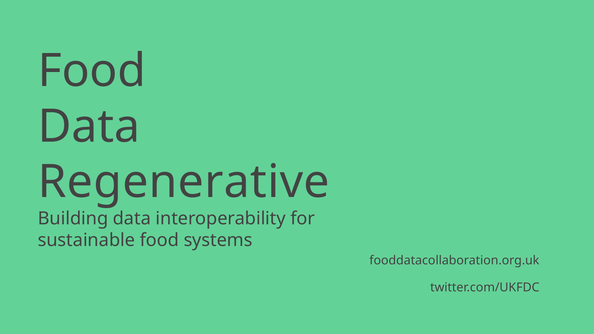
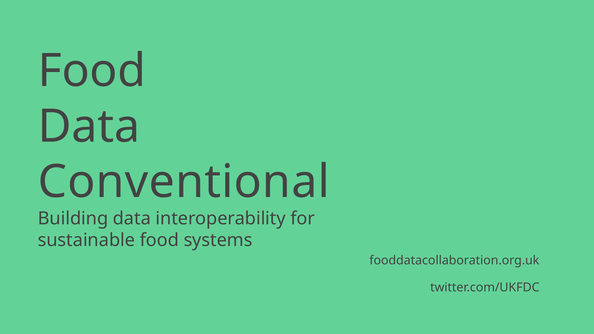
Regenerative: Regenerative -> Conventional
